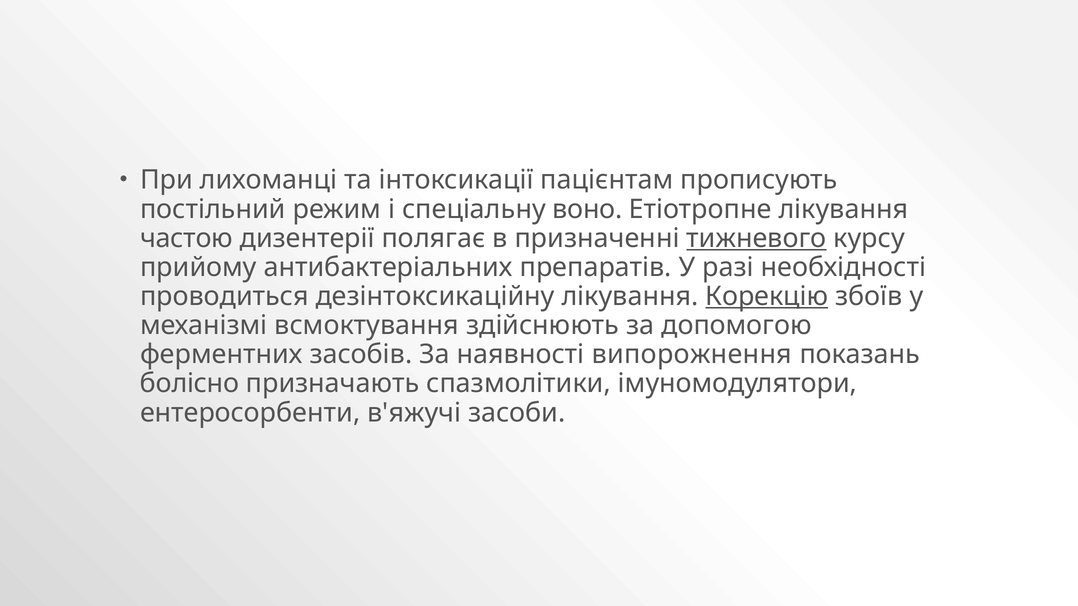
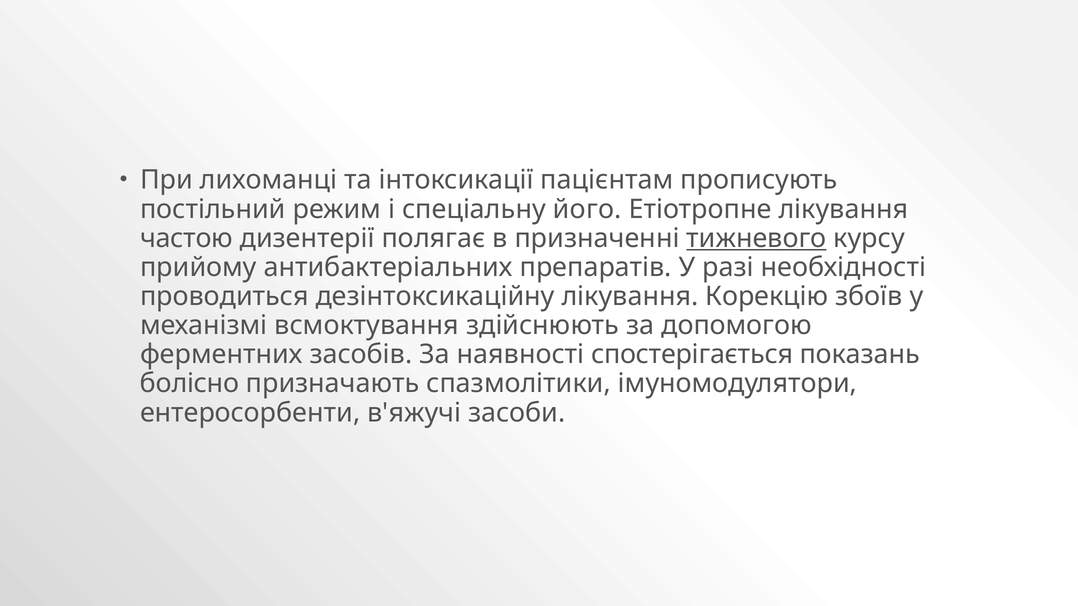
воно: воно -> його
Корекцію underline: present -> none
випорожнення: випорожнення -> спостерігається
